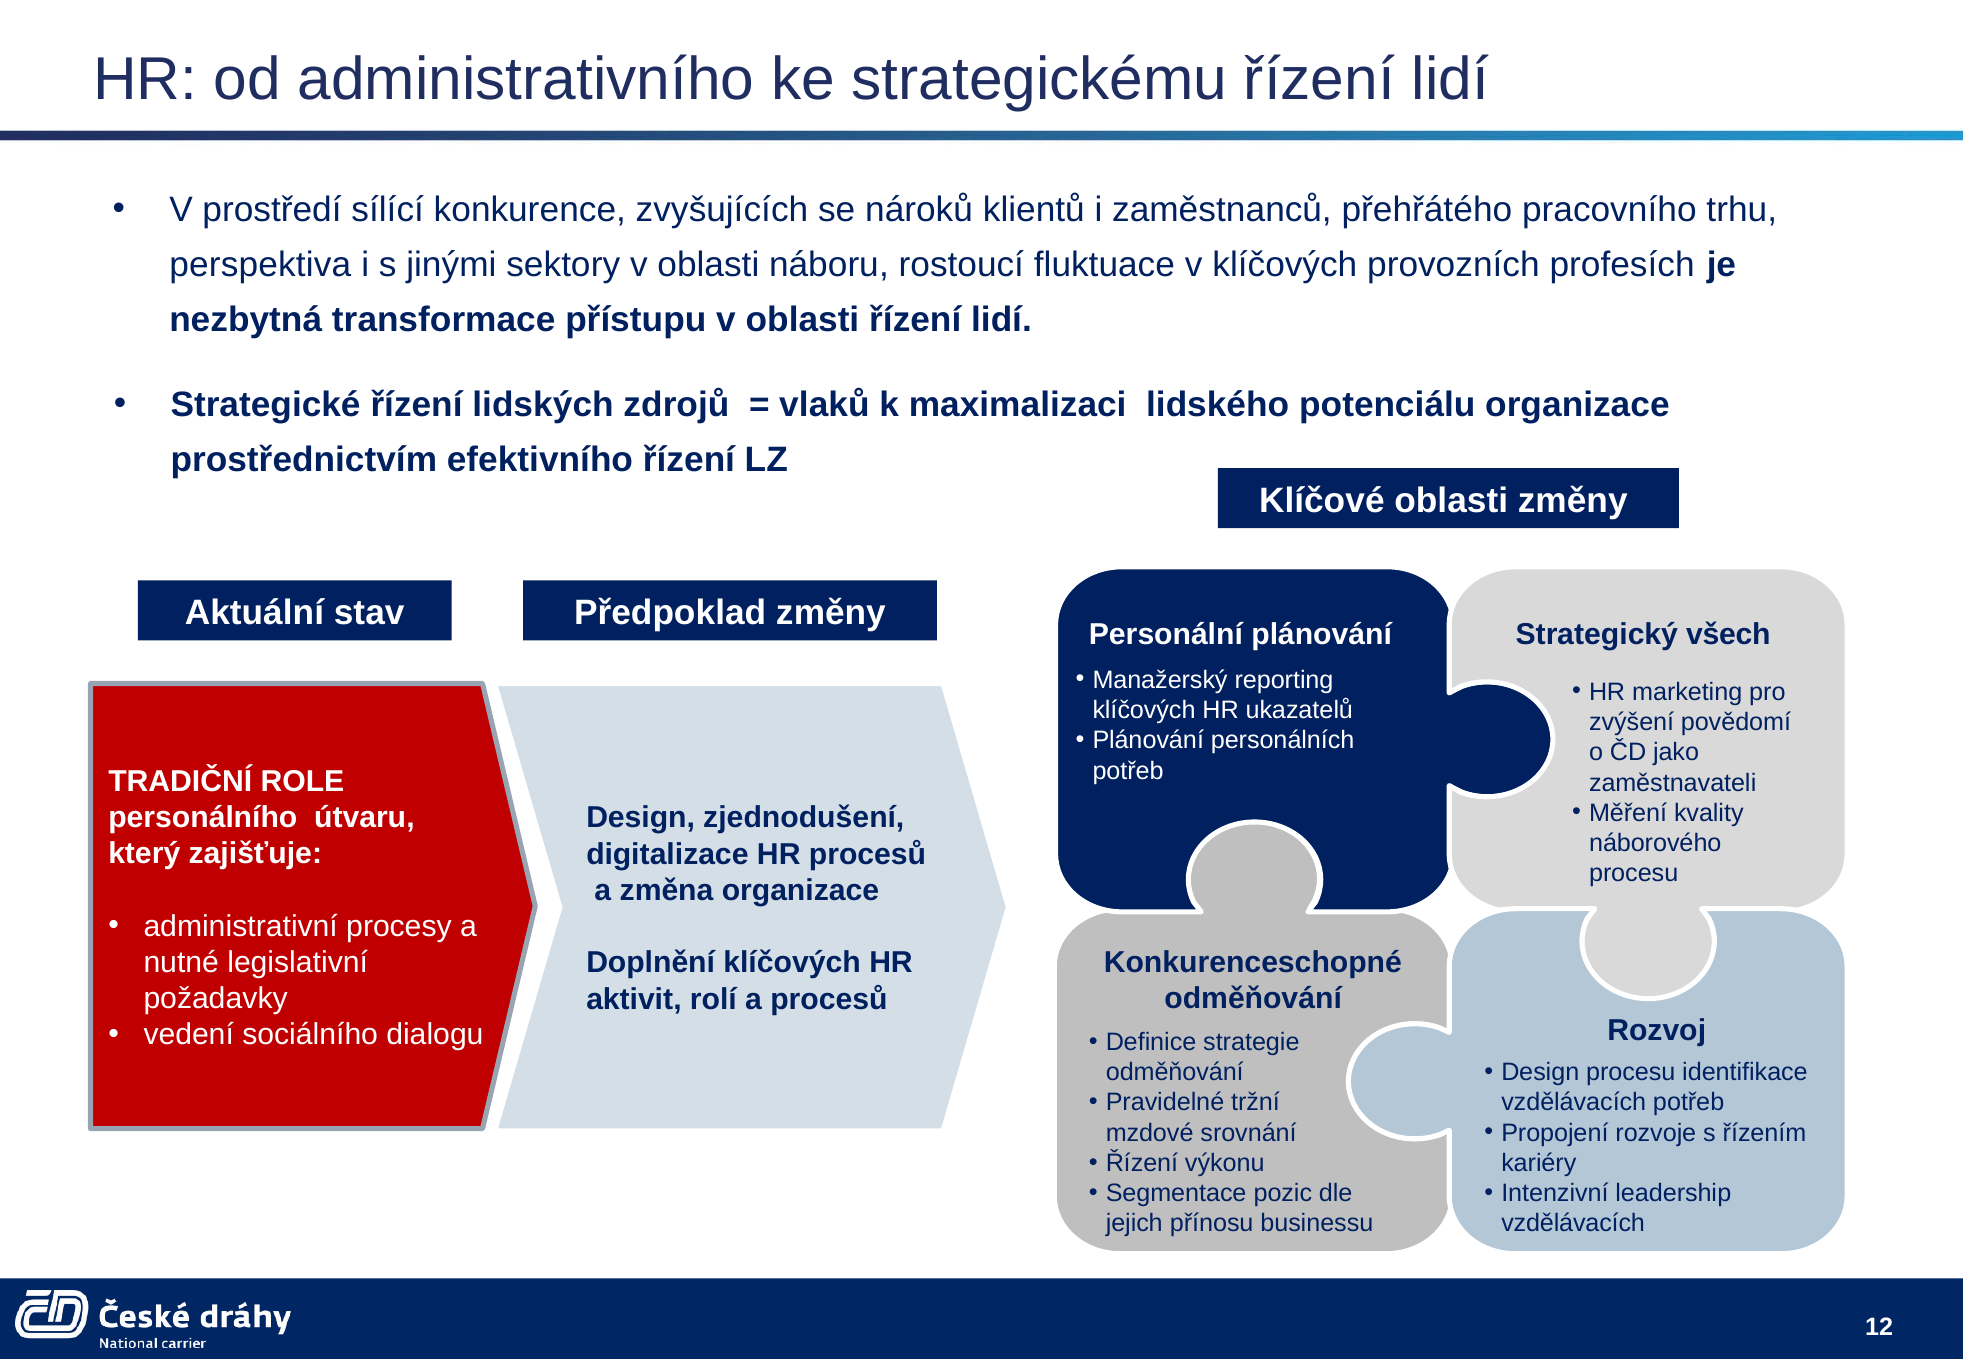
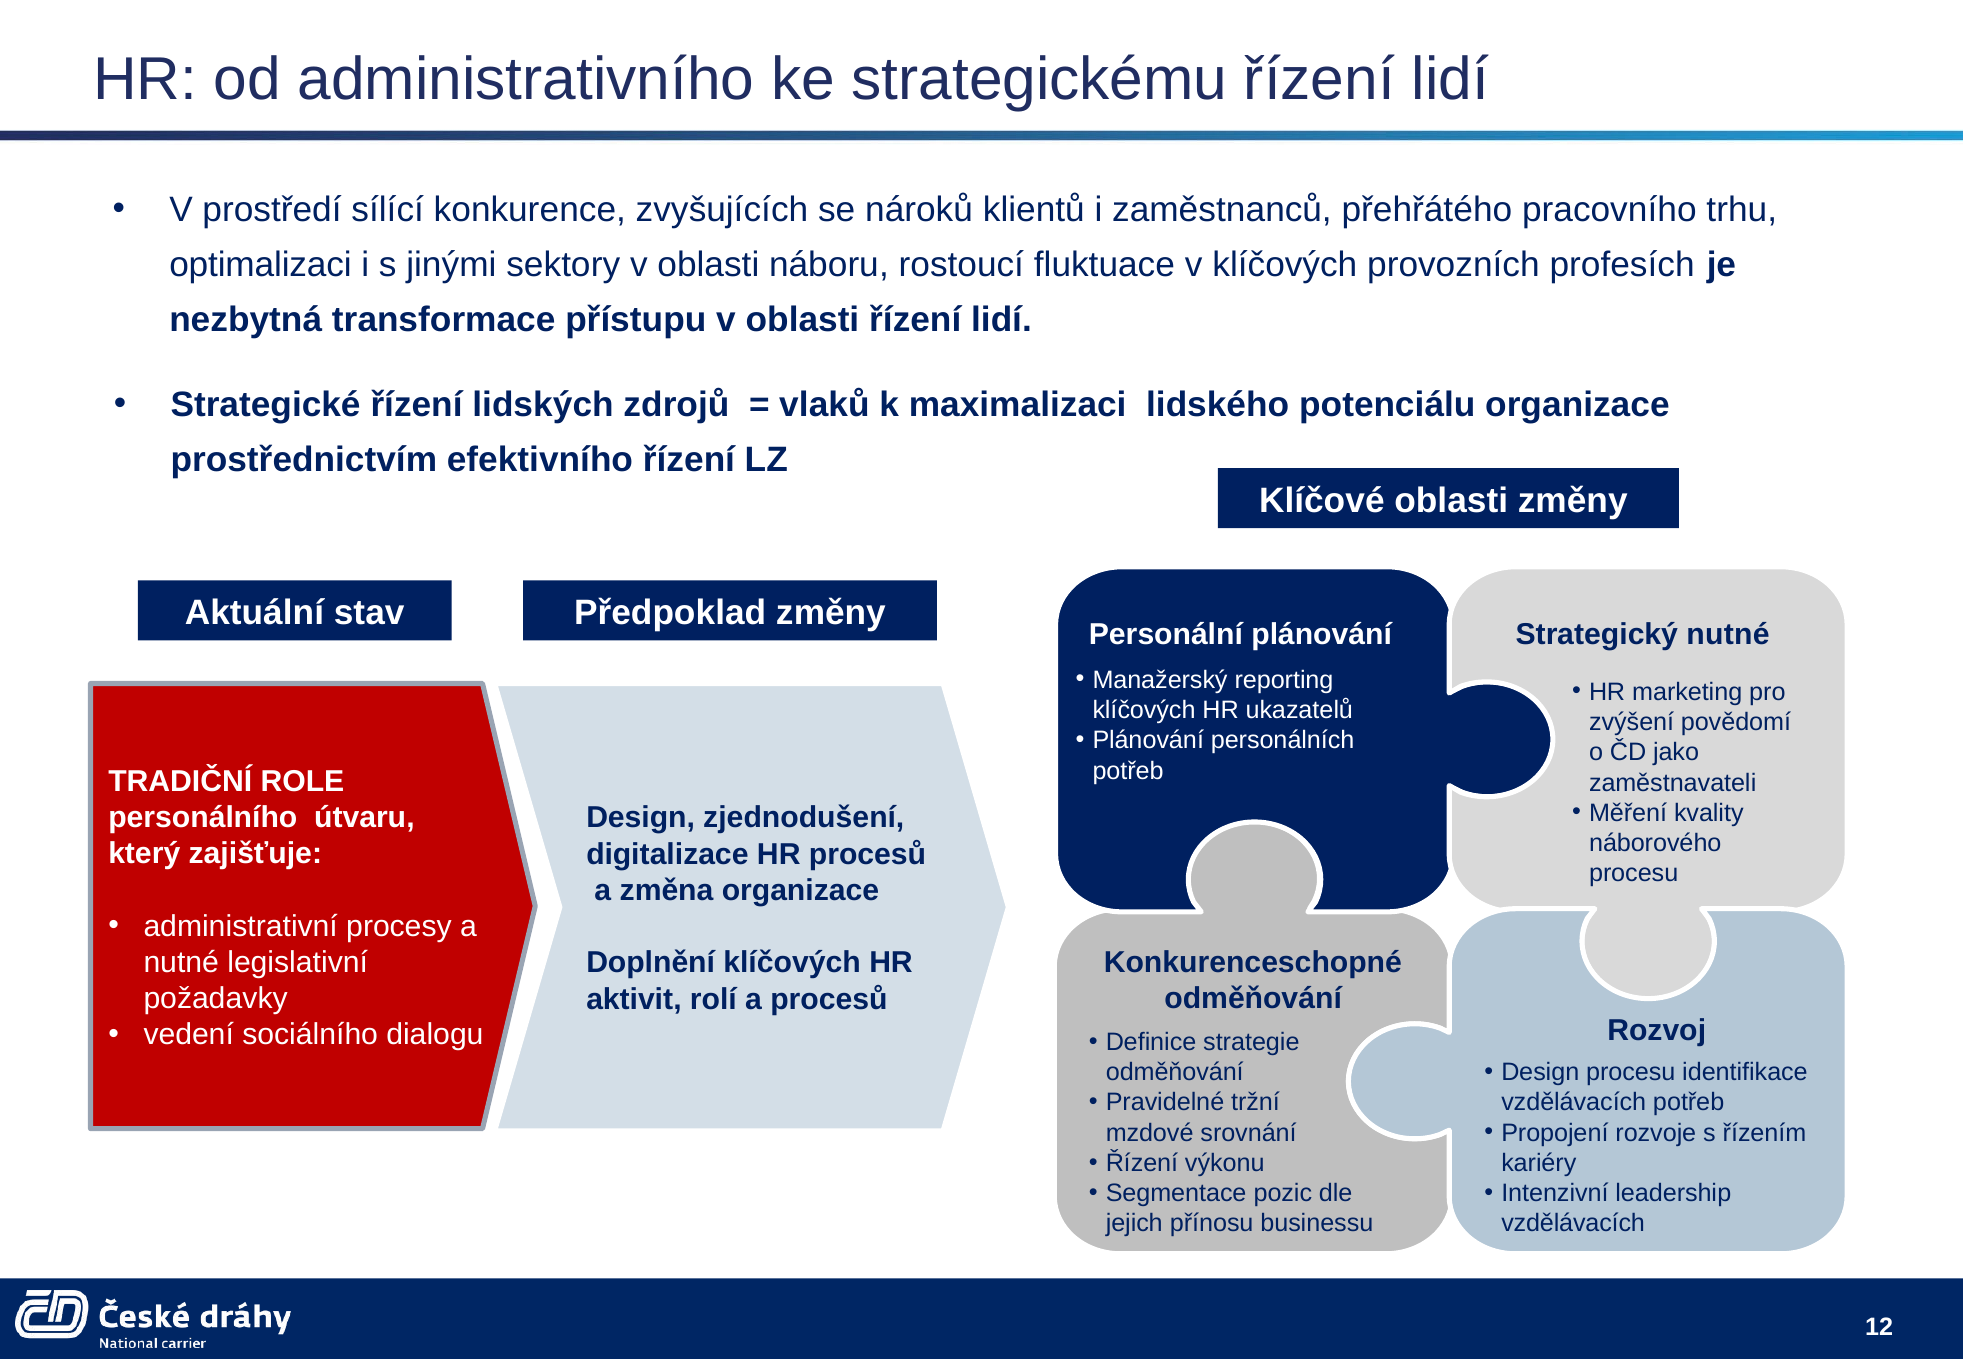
perspektiva: perspektiva -> optimalizaci
Strategický všech: všech -> nutné
